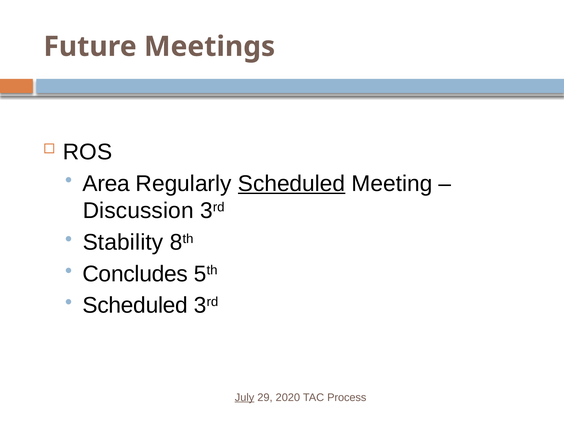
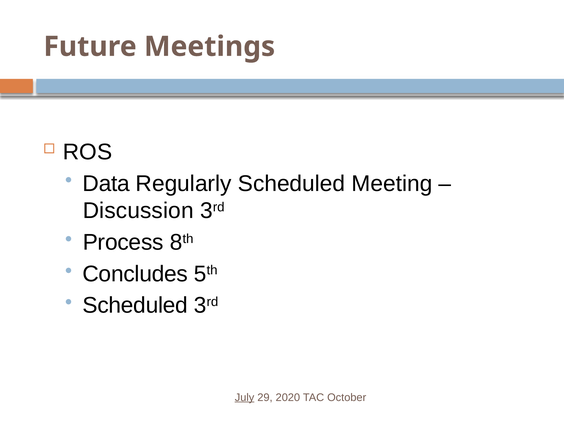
Area: Area -> Data
Scheduled at (292, 184) underline: present -> none
Stability: Stability -> Process
Process: Process -> October
